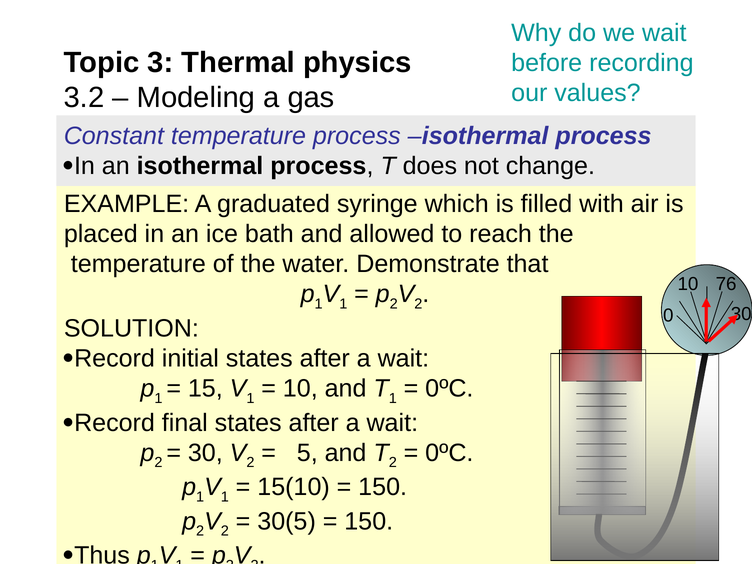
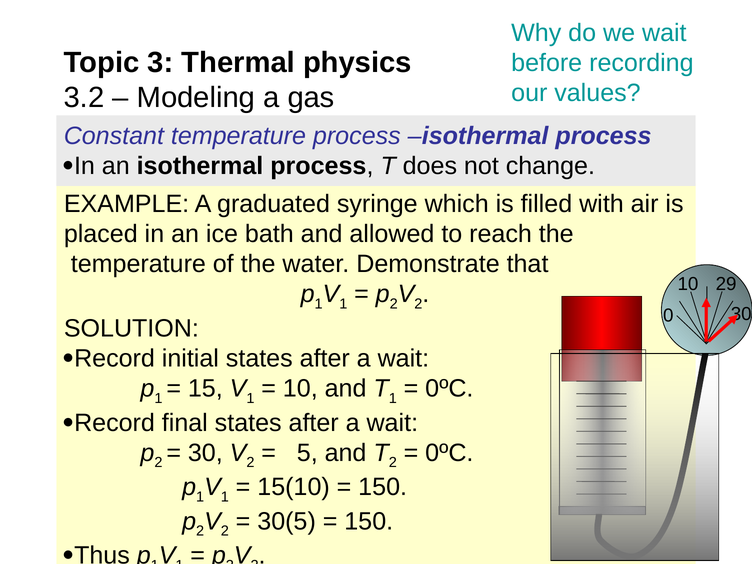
76: 76 -> 29
